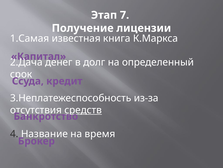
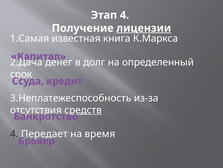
Этап 7: 7 -> 4
лицензии underline: none -> present
Название: Название -> Передает
